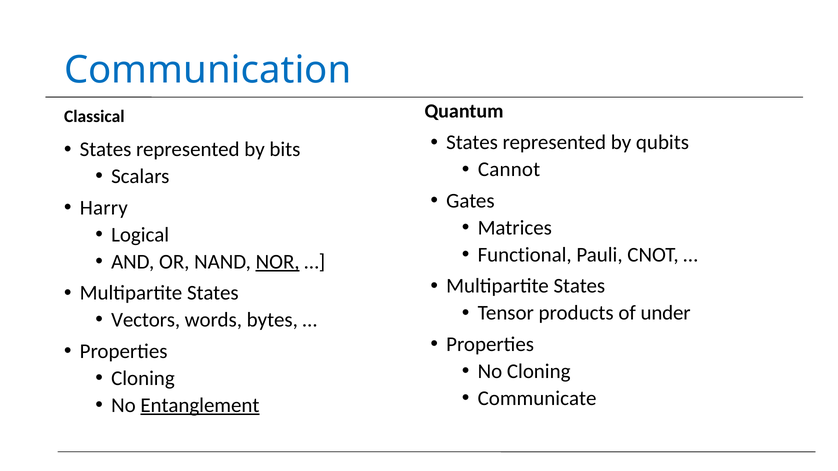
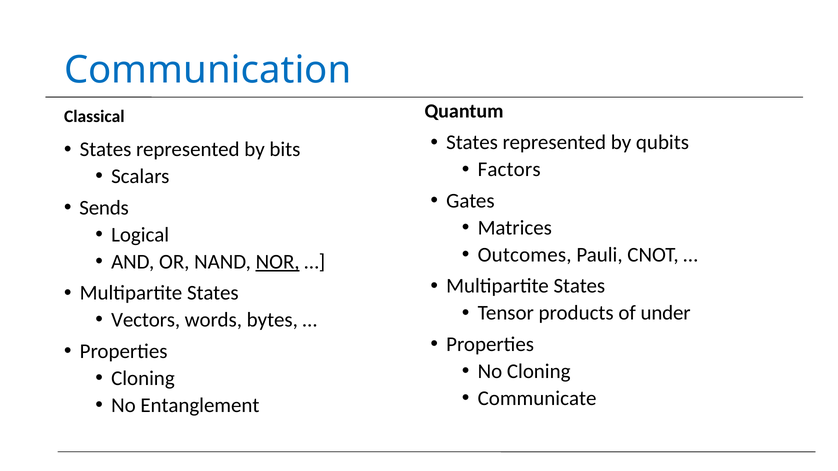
Cannot: Cannot -> Factors
Harry: Harry -> Sends
Functional: Functional -> Outcomes
Entanglement underline: present -> none
